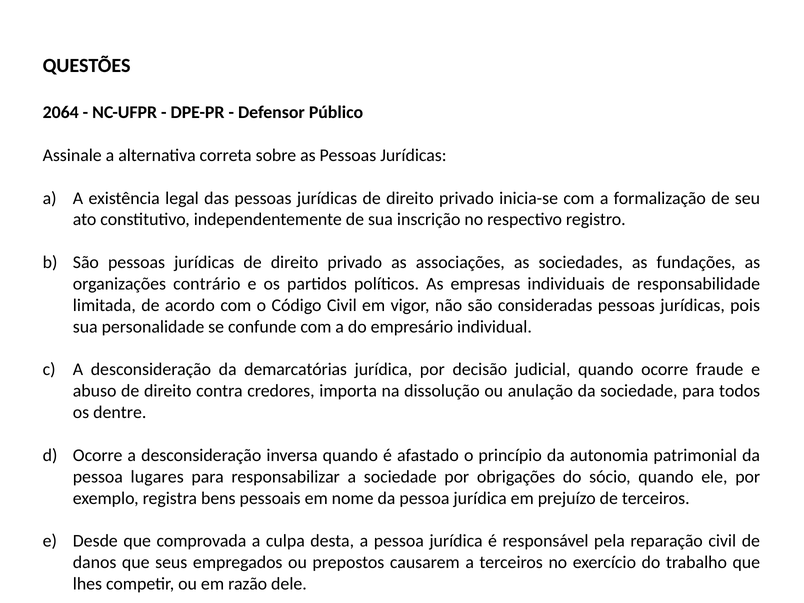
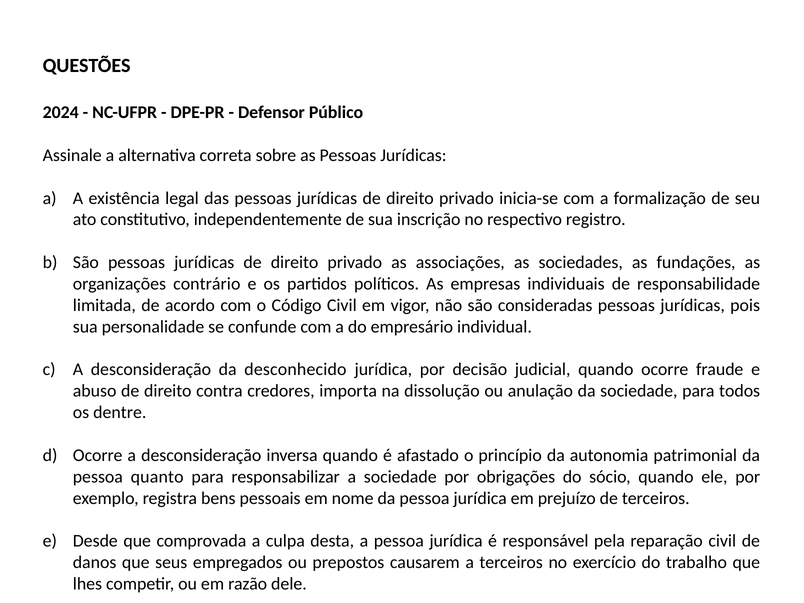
2064: 2064 -> 2024
demarcatórias: demarcatórias -> desconhecido
lugares: lugares -> quanto
